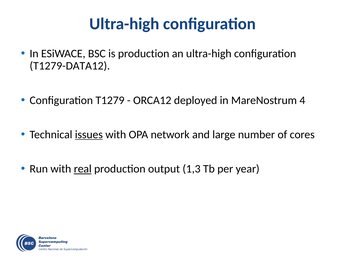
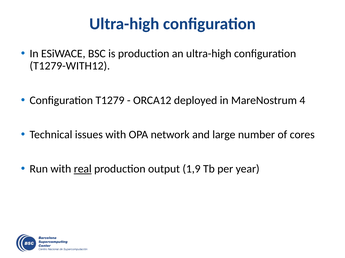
T1279-DATA12: T1279-DATA12 -> T1279-WITH12
issues underline: present -> none
1,3: 1,3 -> 1,9
